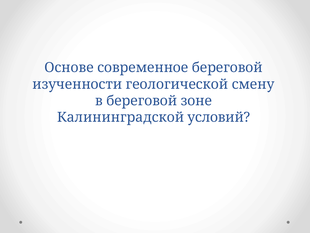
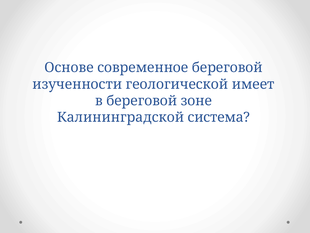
смену: смену -> имеет
условий: условий -> система
